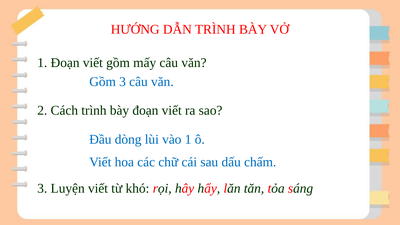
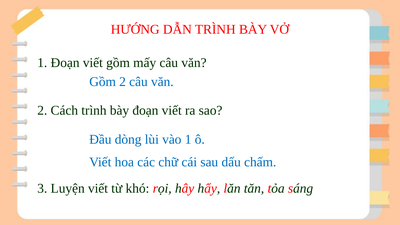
Gồm 3: 3 -> 2
